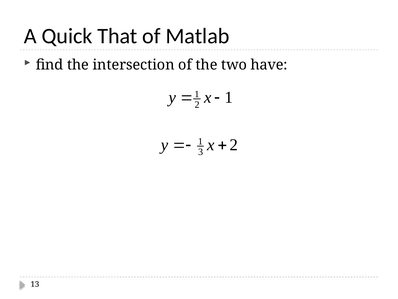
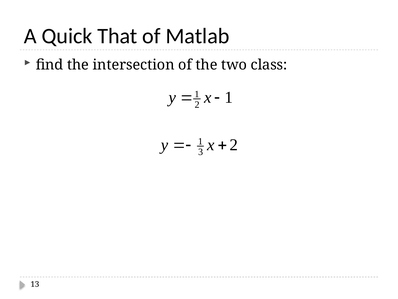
have: have -> class
